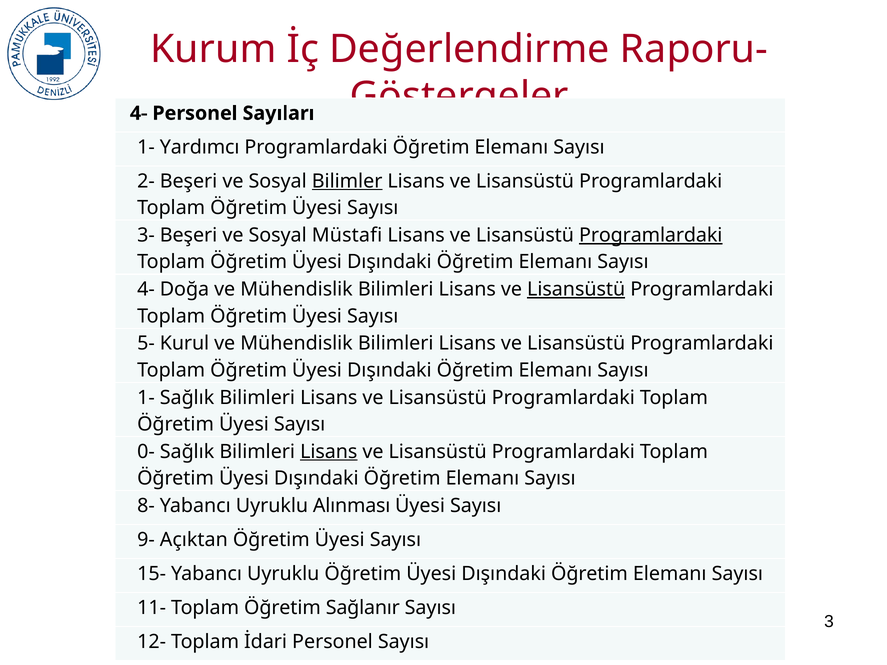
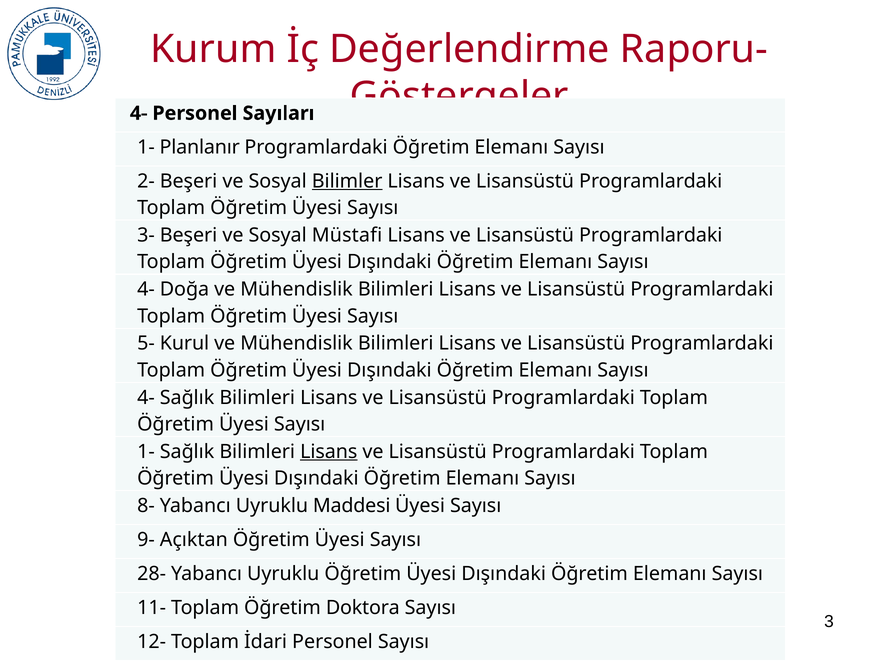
Yardımcı: Yardımcı -> Planlanır
Programlardaki at (651, 235) underline: present -> none
Lisansüstü at (576, 289) underline: present -> none
1- at (146, 398): 1- -> 4-
0- at (146, 452): 0- -> 1-
Alınması: Alınması -> Maddesi
15-: 15- -> 28-
Sağlanır: Sağlanır -> Doktora
